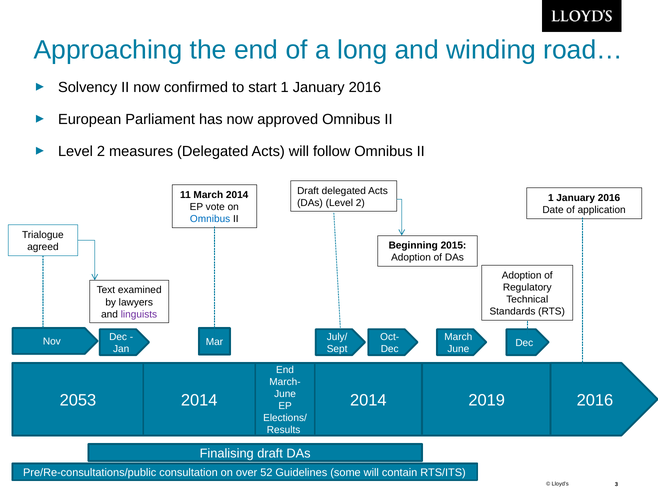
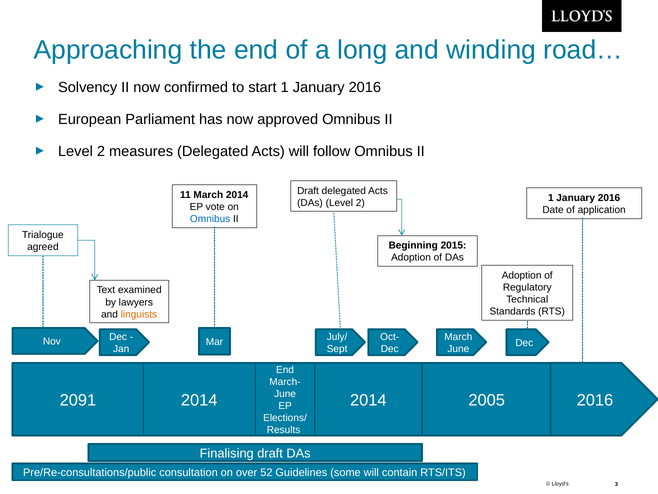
linguists colour: purple -> orange
2053: 2053 -> 2091
2019: 2019 -> 2005
